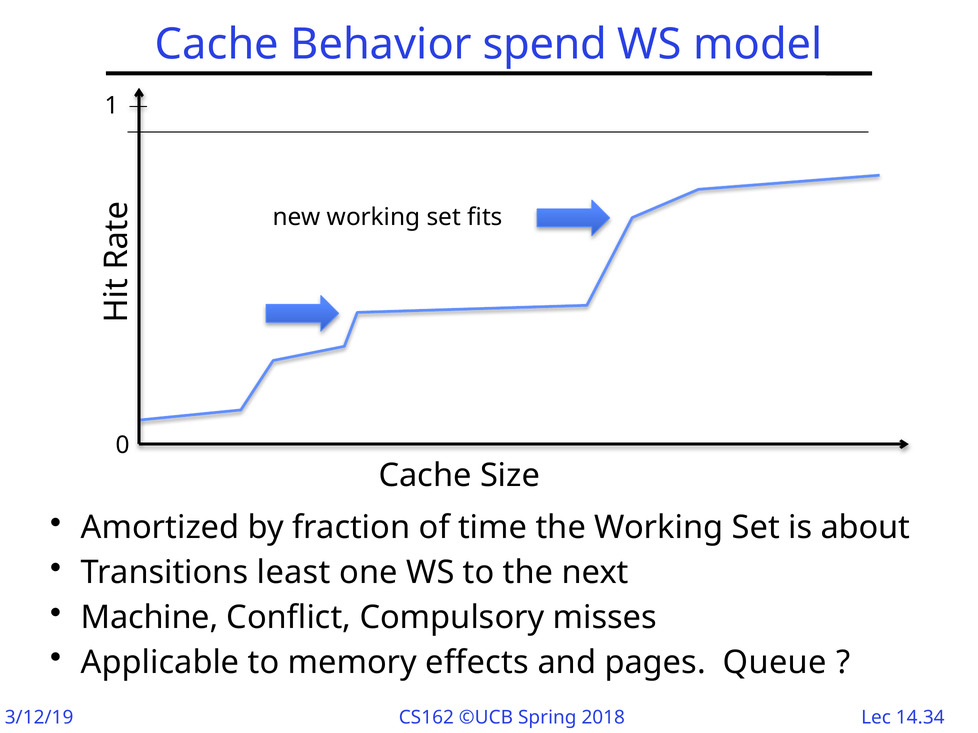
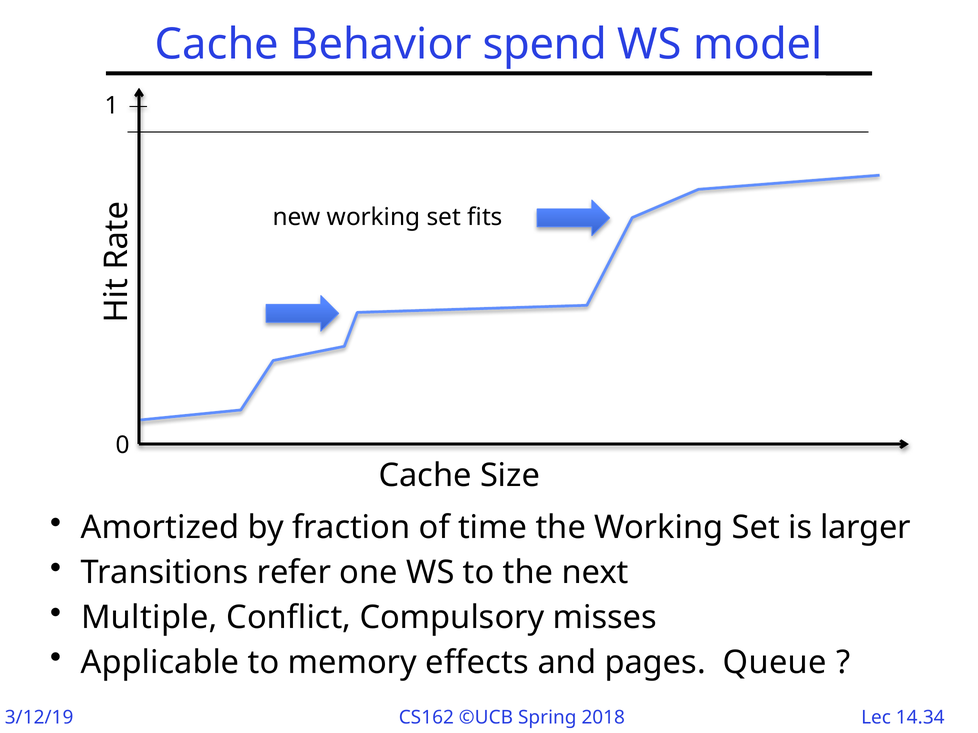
about: about -> larger
least: least -> refer
Machine: Machine -> Multiple
